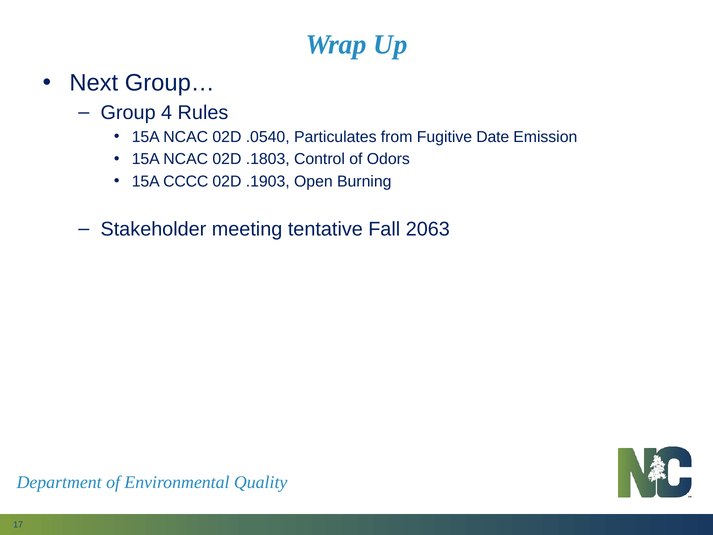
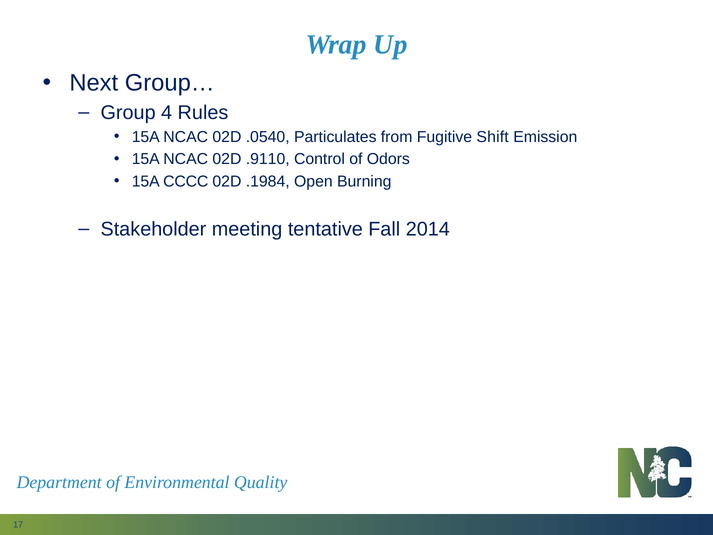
Date: Date -> Shift
.1803: .1803 -> .9110
.1903: .1903 -> .1984
2063: 2063 -> 2014
